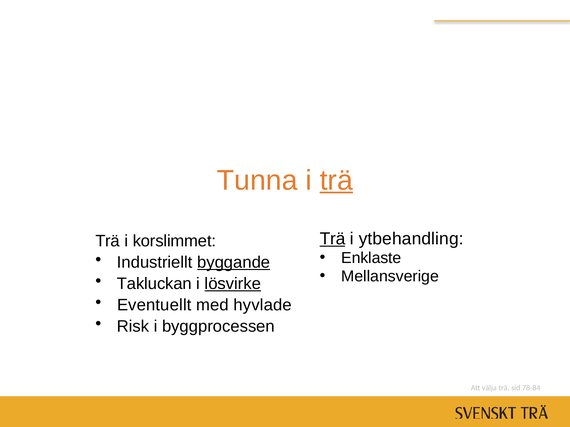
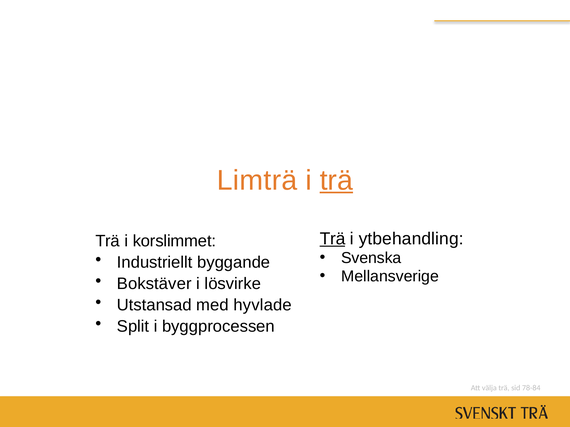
Tunna: Tunna -> Limträ
Enklaste: Enklaste -> Svenska
byggande underline: present -> none
Takluckan: Takluckan -> Bokstäver
lösvirke underline: present -> none
Eventuellt: Eventuellt -> Utstansad
Risk: Risk -> Split
